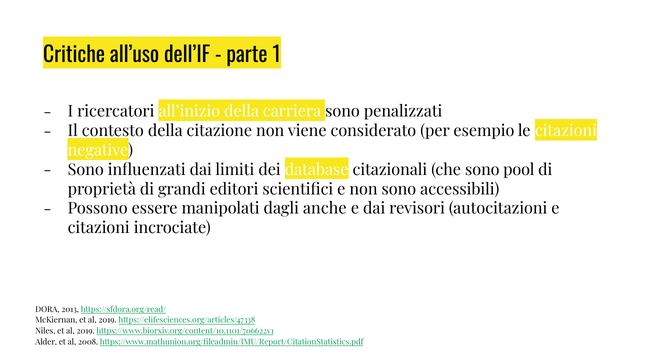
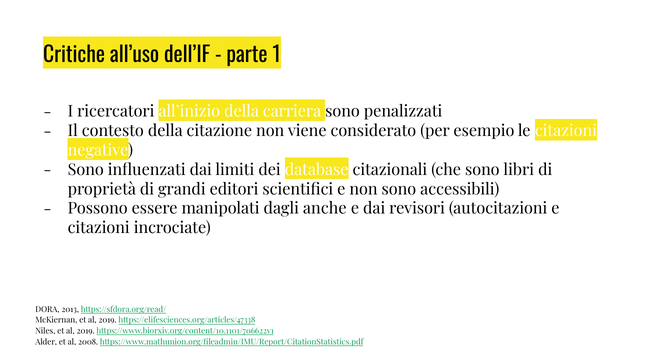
pool: pool -> libri
